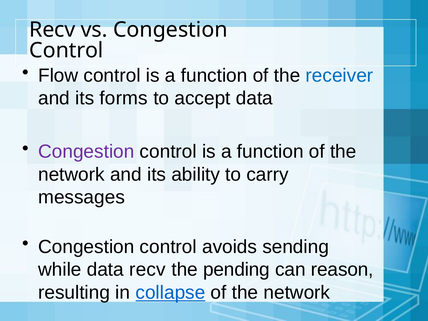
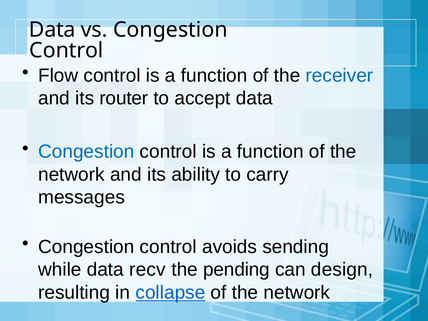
Recv at (52, 30): Recv -> Data
forms: forms -> router
Congestion at (86, 152) colour: purple -> blue
reason: reason -> design
